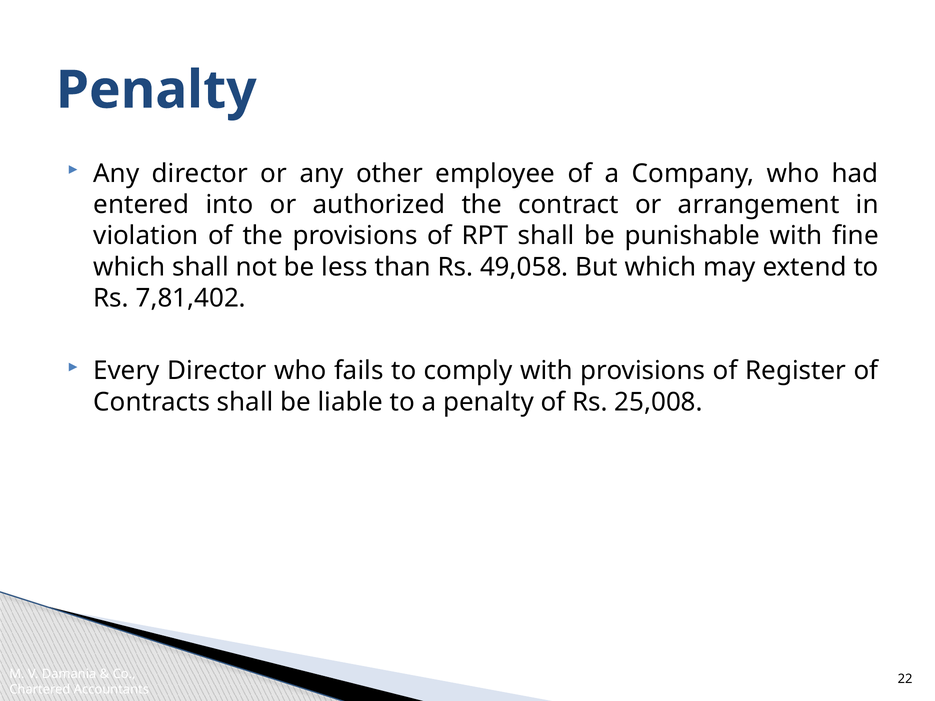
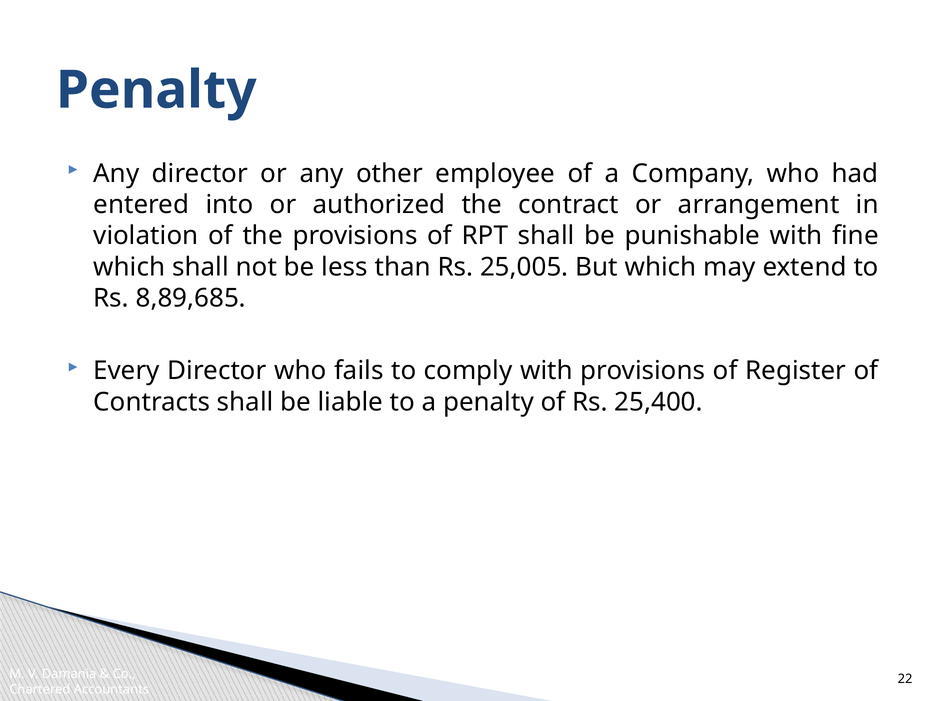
49,058: 49,058 -> 25,005
7,81,402: 7,81,402 -> 8,89,685
25,008: 25,008 -> 25,400
